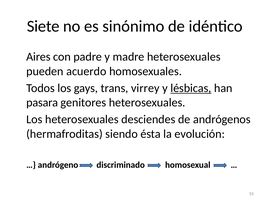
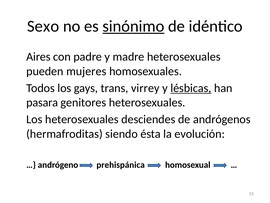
Siete: Siete -> Sexo
sinónimo underline: none -> present
acuerdo: acuerdo -> mujeres
discriminado: discriminado -> prehispánica
